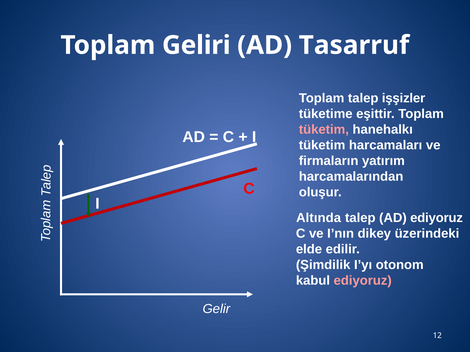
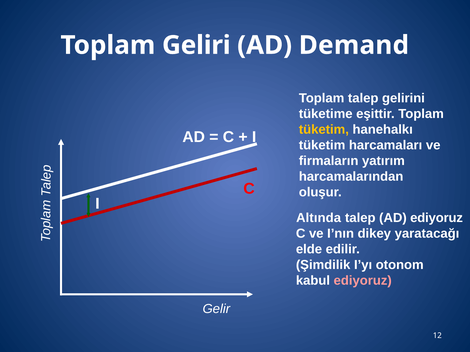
Tasarruf: Tasarruf -> Demand
işşizler: işşizler -> gelirini
tüketim at (324, 130) colour: pink -> yellow
üzerindeki: üzerindeki -> yaratacağı
